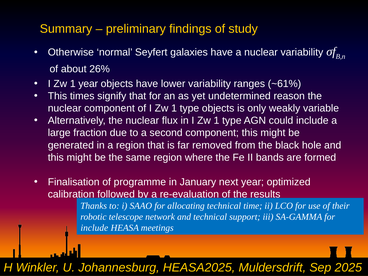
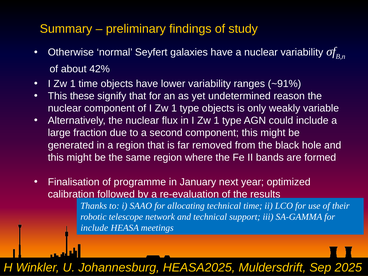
26%: 26% -> 42%
1 year: year -> time
~61%: ~61% -> ~91%
times: times -> these
